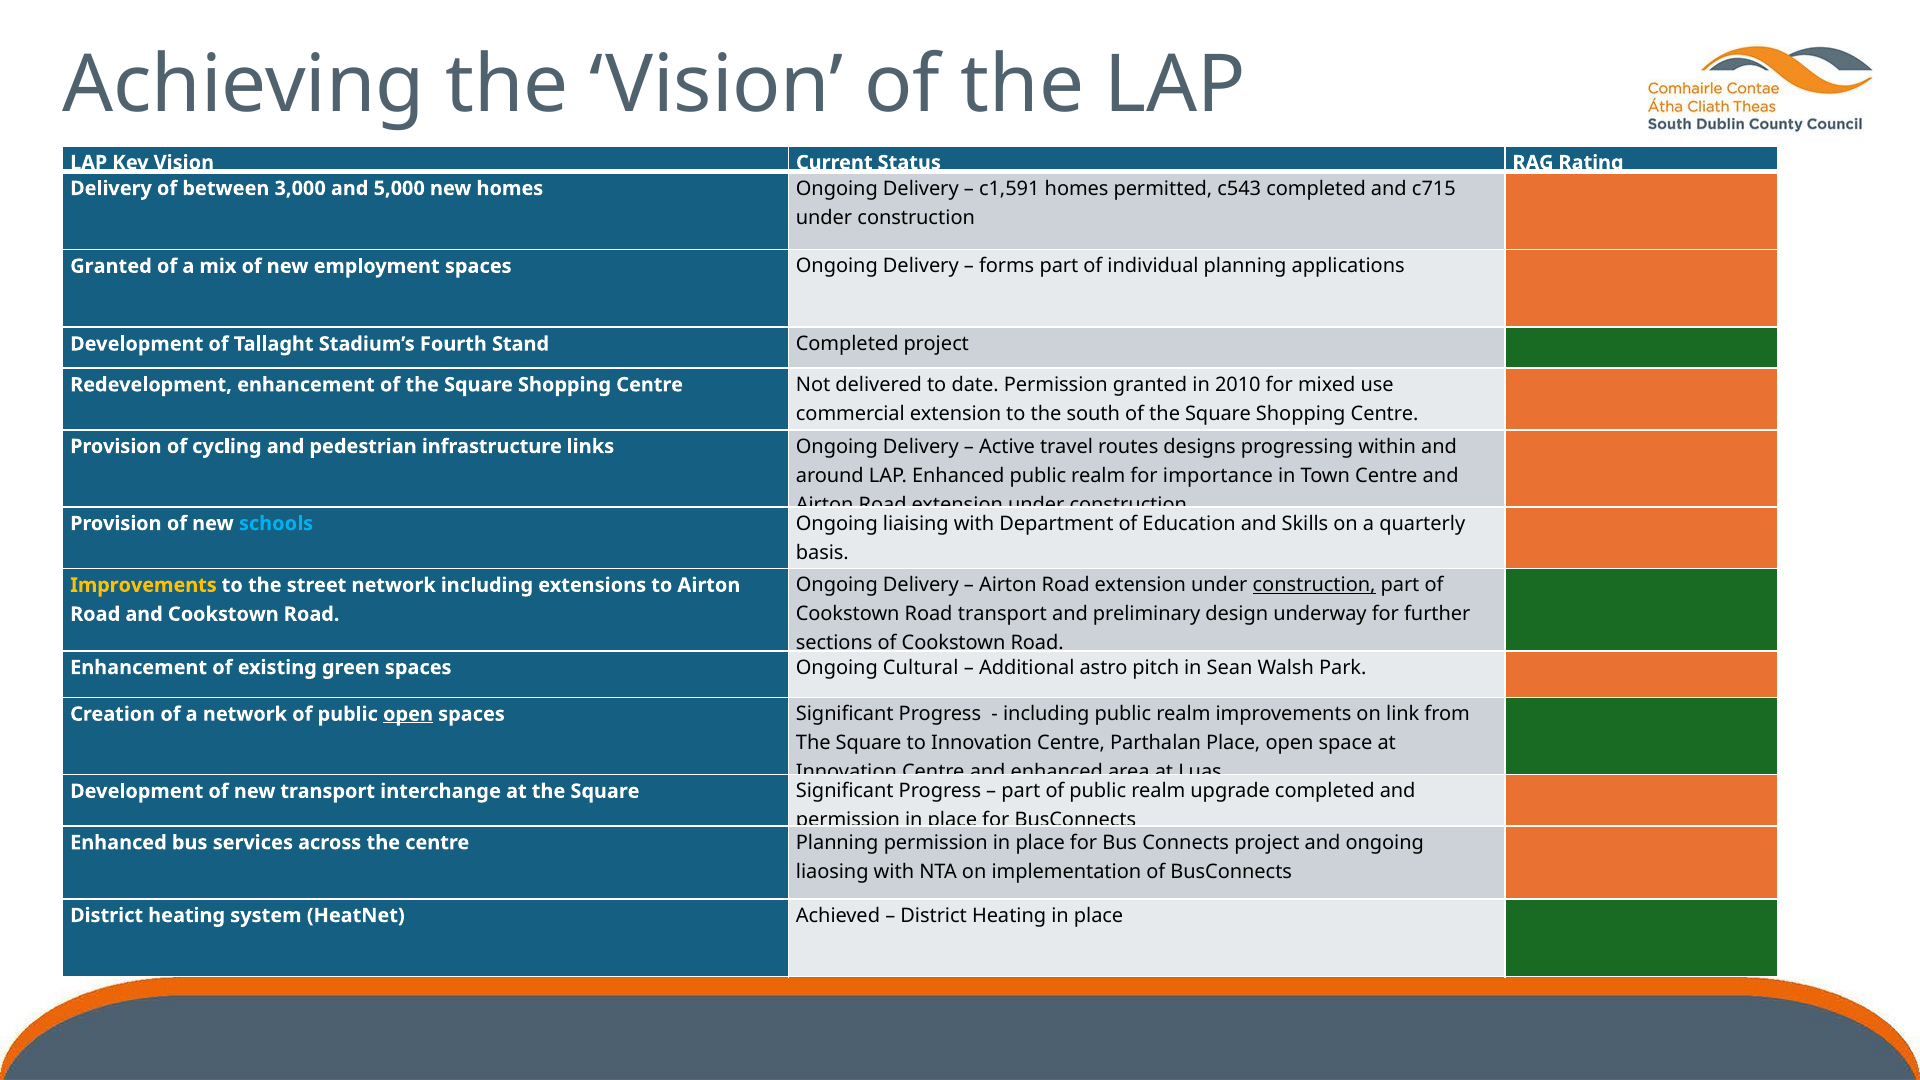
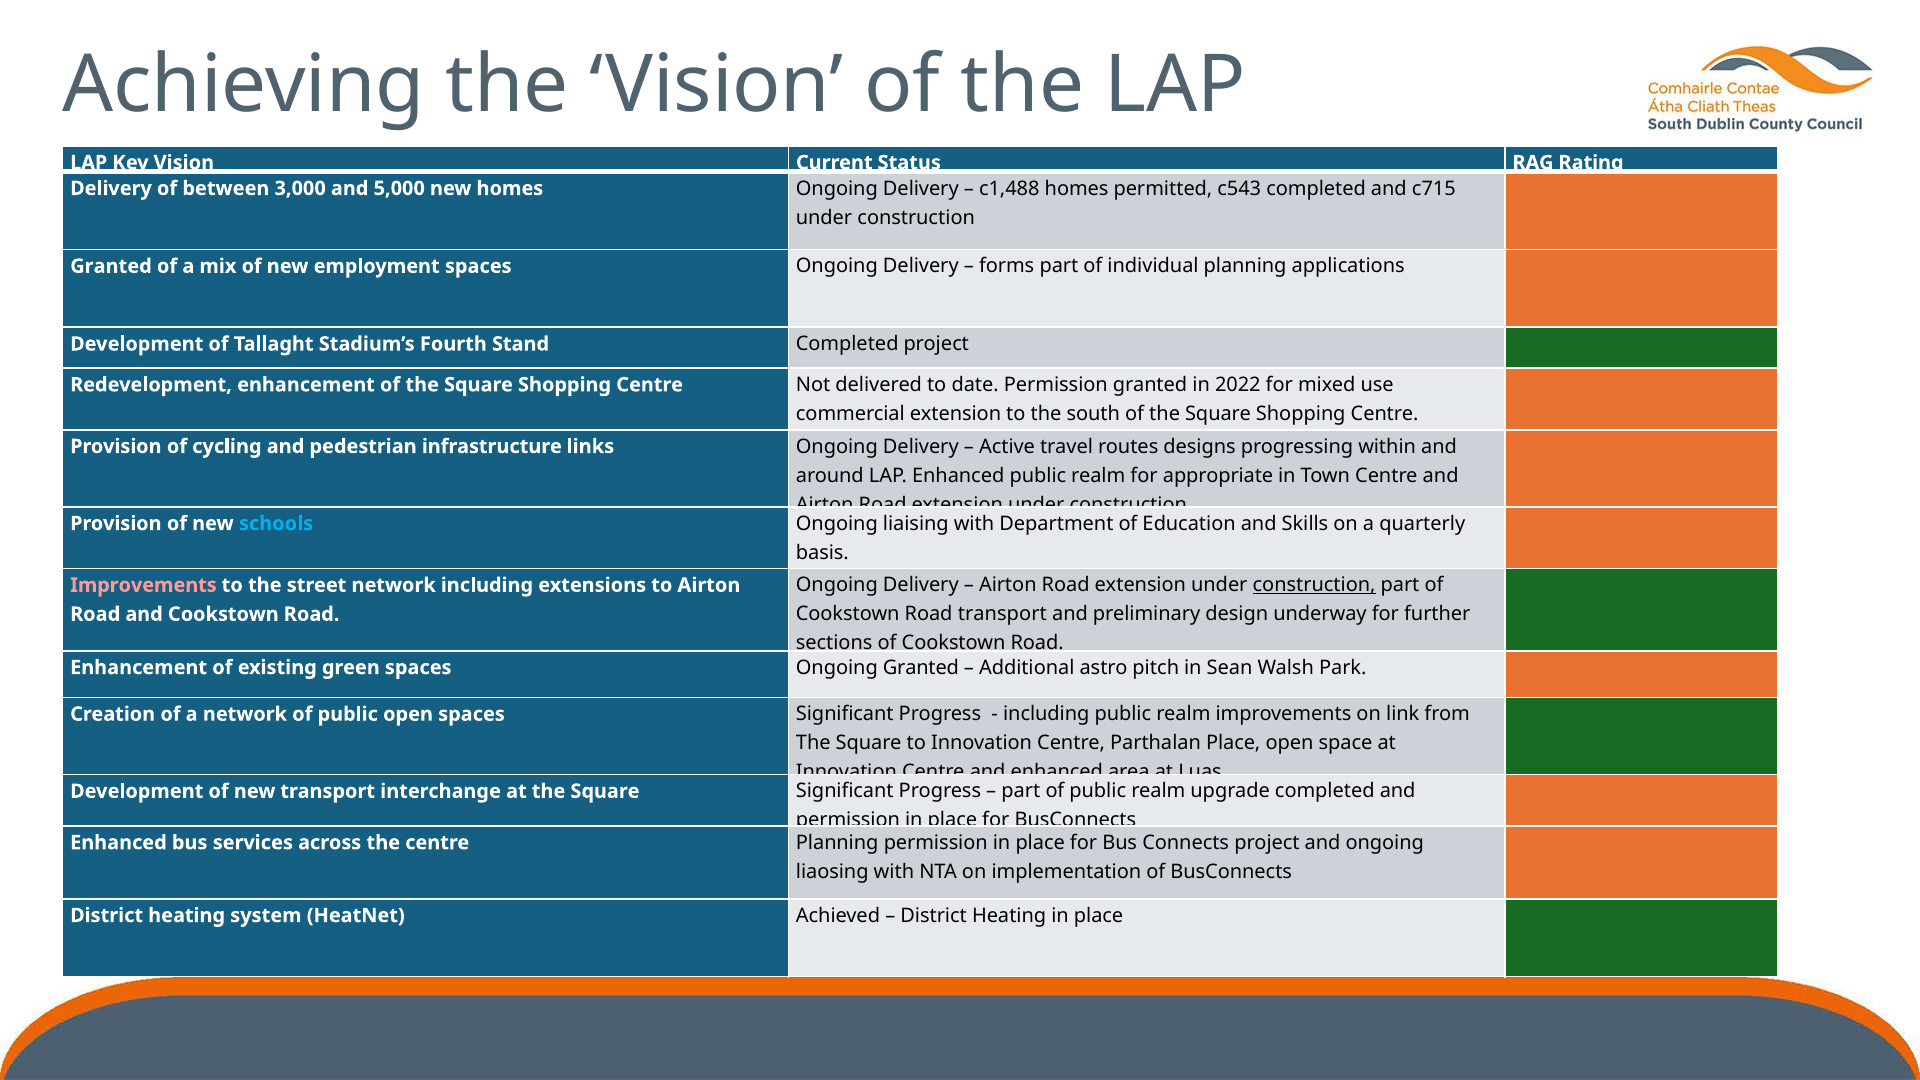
c1,591: c1,591 -> c1,488
2010: 2010 -> 2022
importance: importance -> appropriate
Improvements at (143, 585) colour: yellow -> pink
Ongoing Cultural: Cultural -> Granted
open at (408, 714) underline: present -> none
